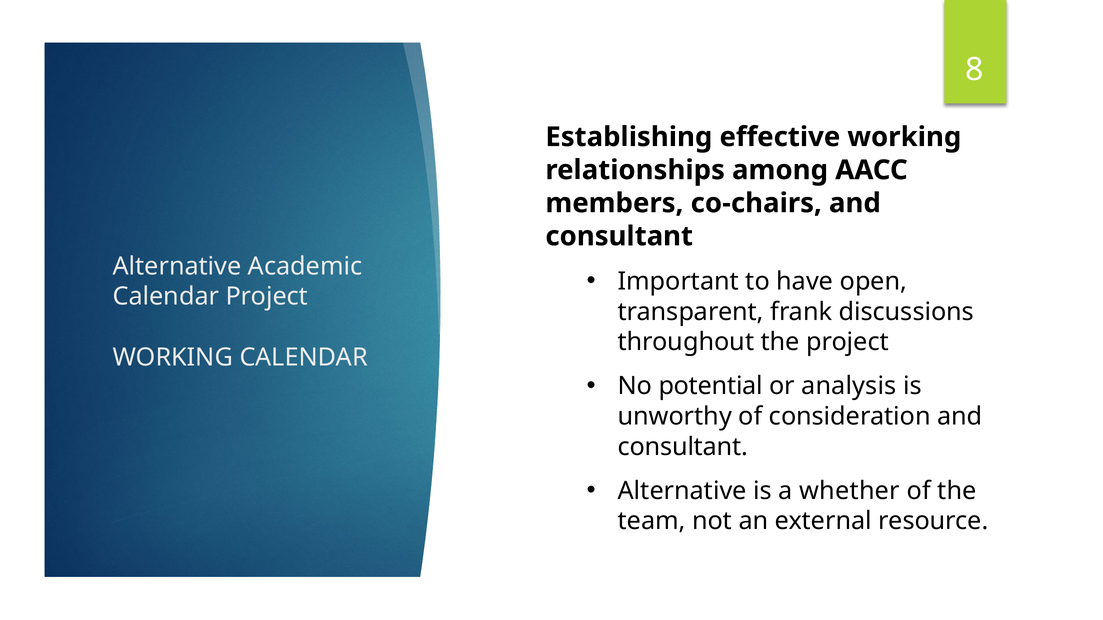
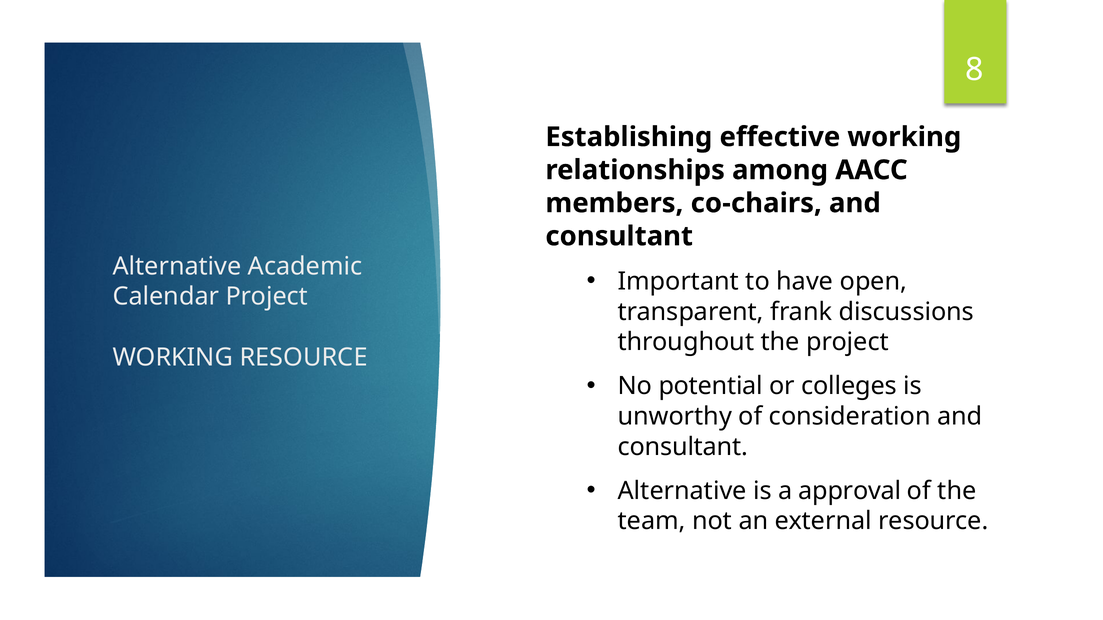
WORKING CALENDAR: CALENDAR -> RESOURCE
analysis: analysis -> colleges
whether: whether -> approval
